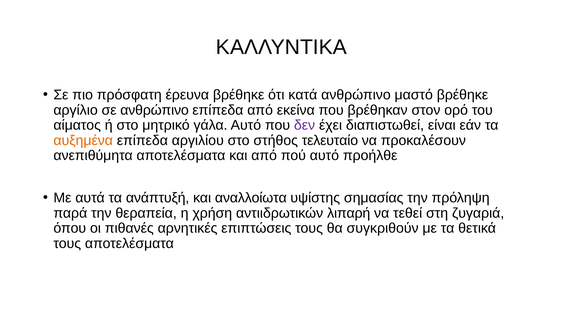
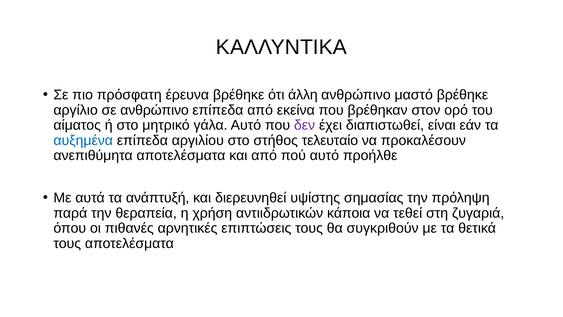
κατά: κατά -> άλλη
αυξημένα colour: orange -> blue
αναλλοίωτα: αναλλοίωτα -> διερευνηθεί
λιπαρή: λιπαρή -> κάποια
